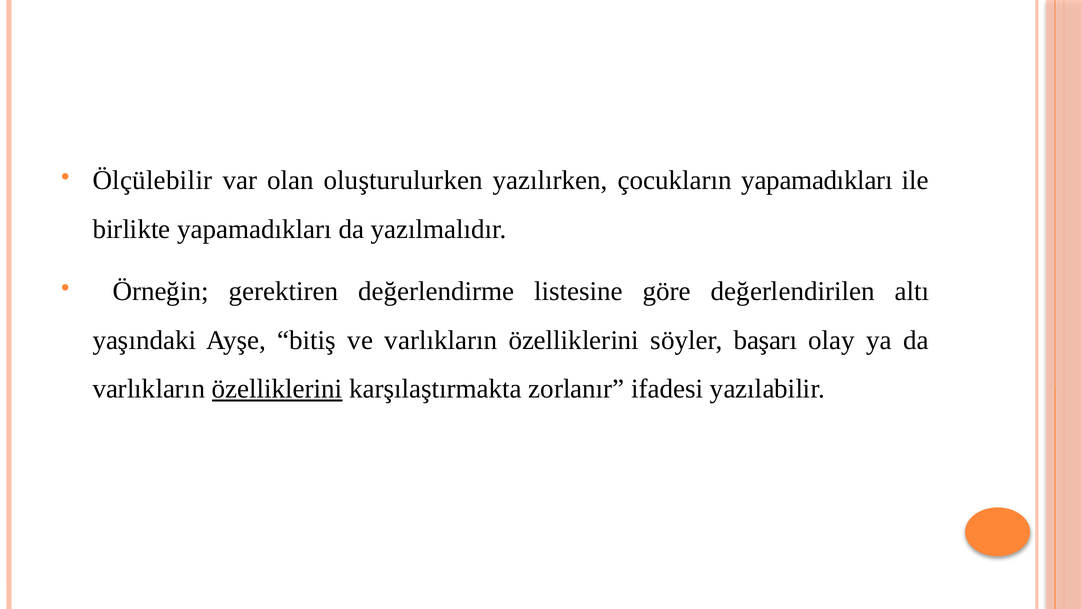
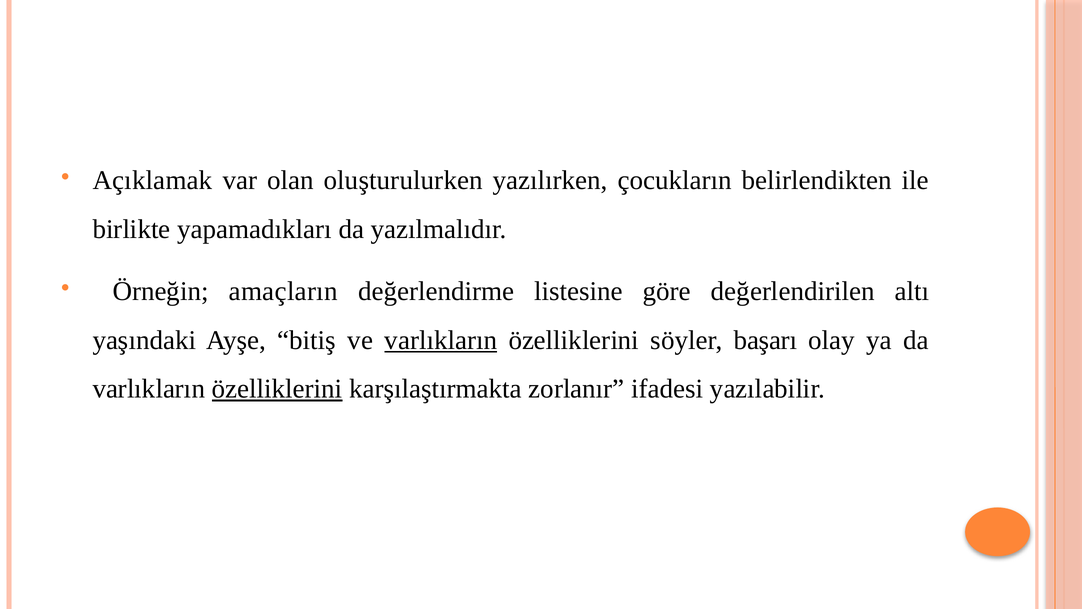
Ölçülebilir: Ölçülebilir -> Açıklamak
çocukların yapamadıkları: yapamadıkları -> belirlendikten
gerektiren: gerektiren -> amaçların
varlıkların at (441, 340) underline: none -> present
